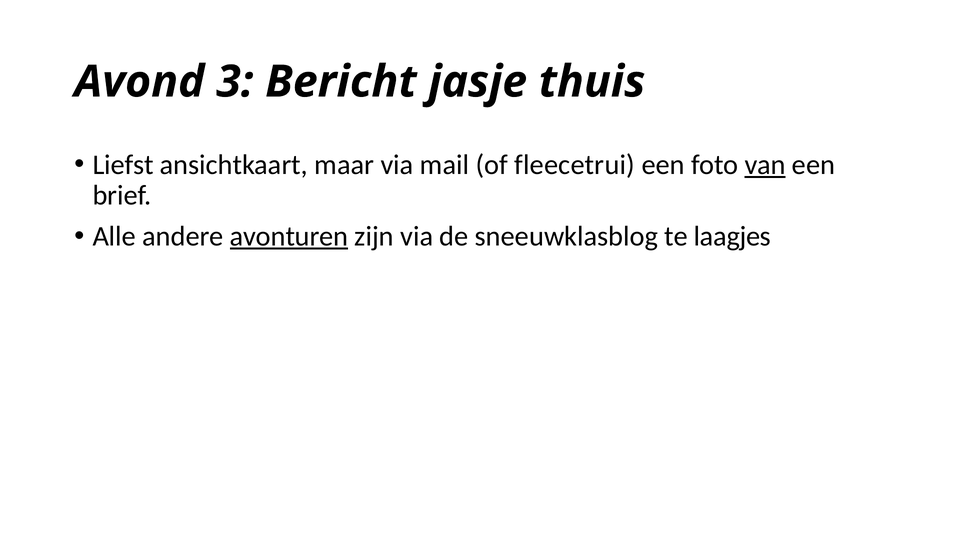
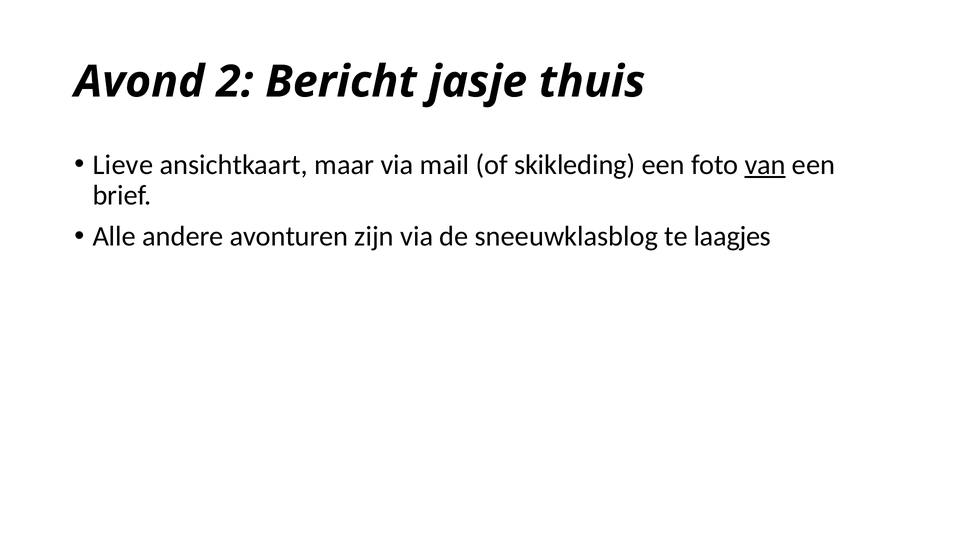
3: 3 -> 2
Liefst: Liefst -> Lieve
fleecetrui: fleecetrui -> skikleding
avonturen underline: present -> none
